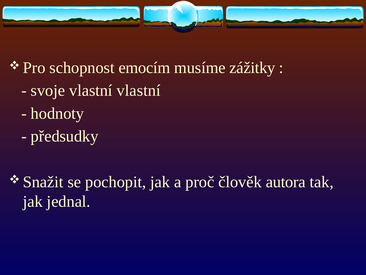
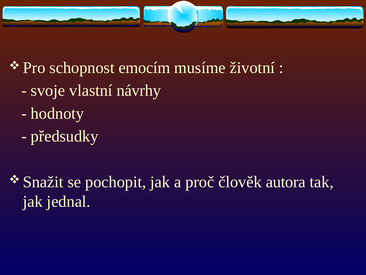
zážitky: zážitky -> životní
vlastní vlastní: vlastní -> návrhy
